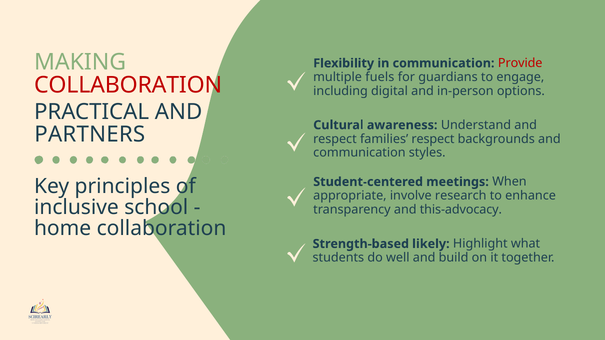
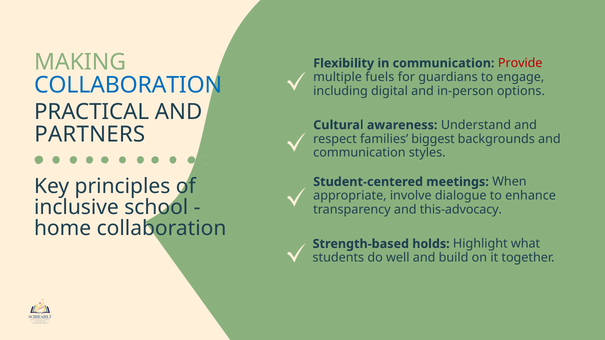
COLLABORATION at (128, 85) colour: red -> blue
families respect: respect -> biggest
research: research -> dialogue
likely: likely -> holds
